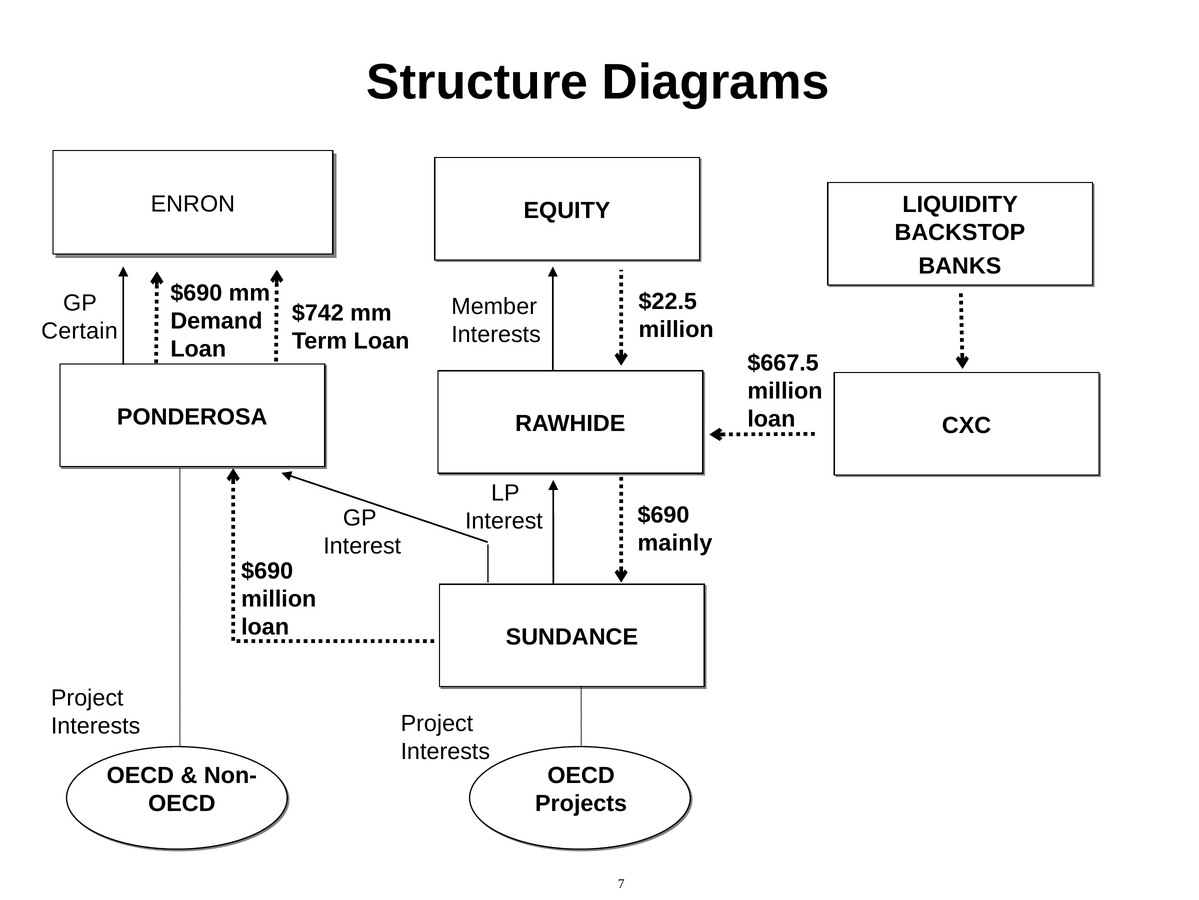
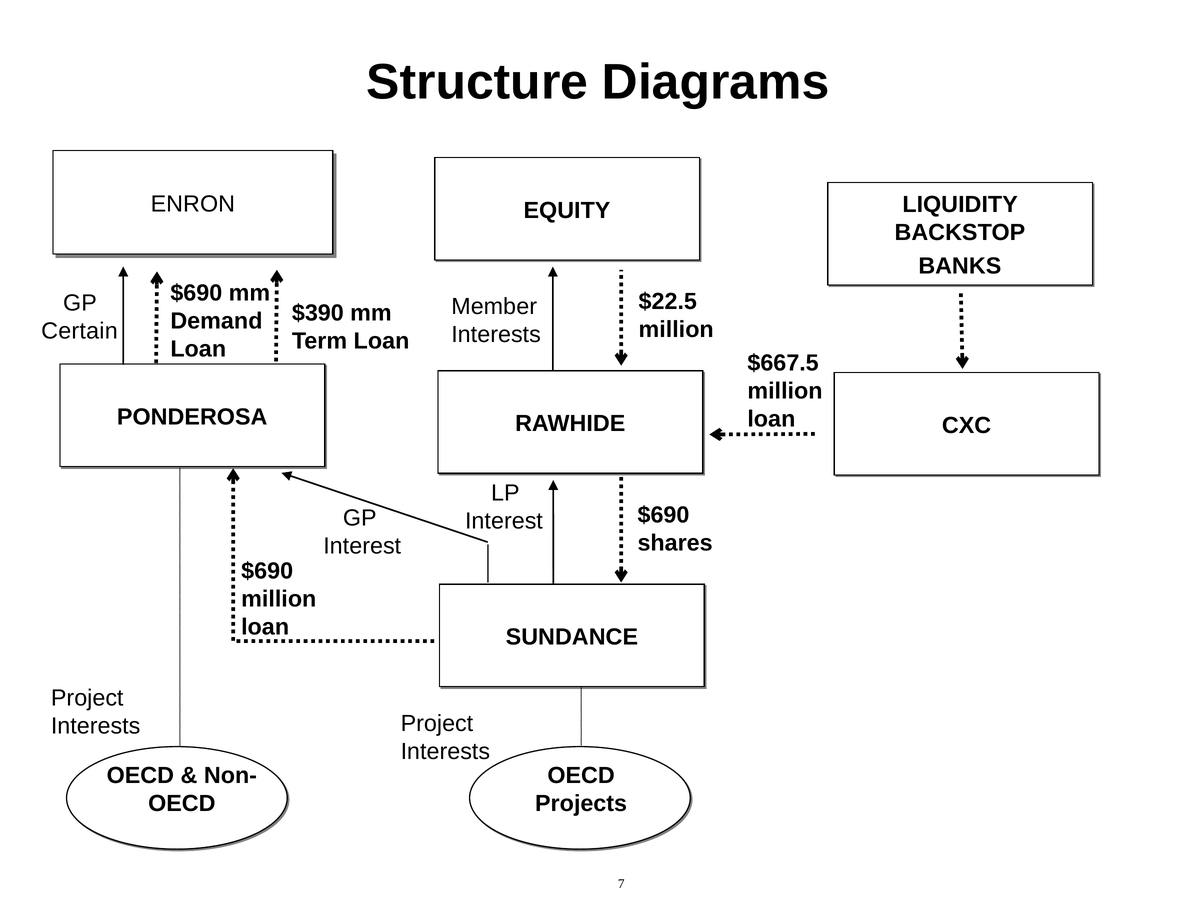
$742: $742 -> $390
mainly: mainly -> shares
